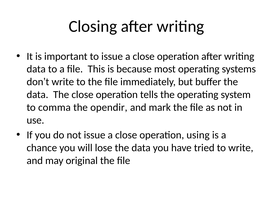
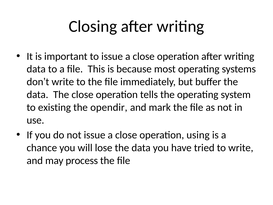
comma: comma -> existing
original: original -> process
